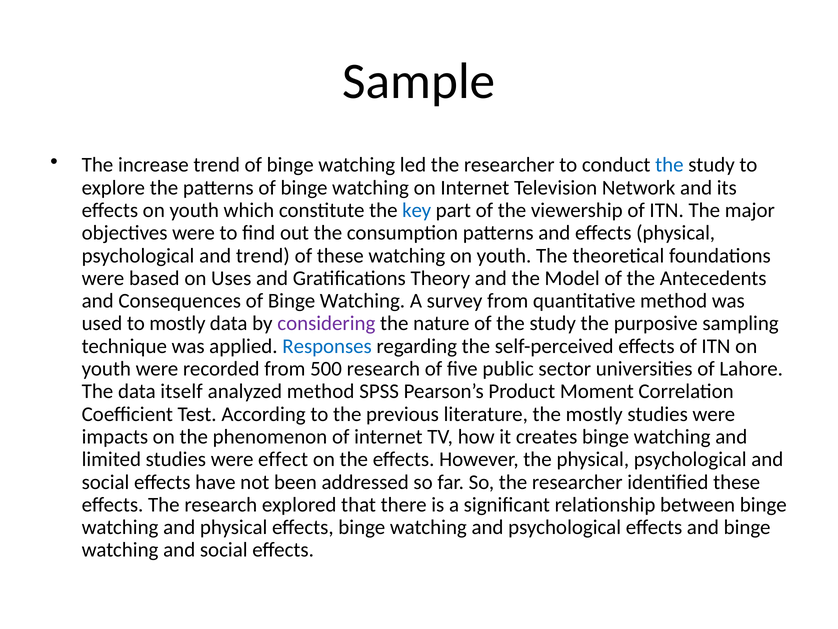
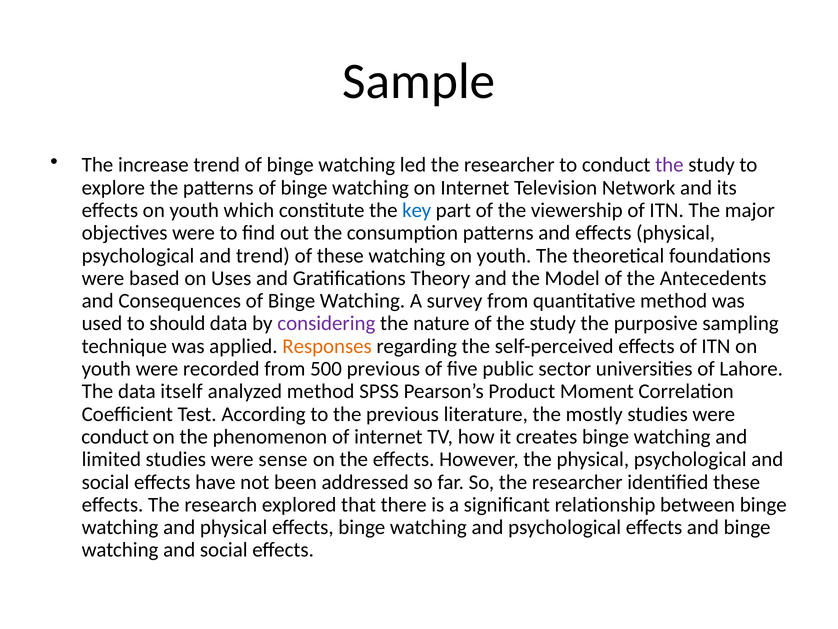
the at (669, 165) colour: blue -> purple
to mostly: mostly -> should
Responses colour: blue -> orange
500 research: research -> previous
impacts at (115, 436): impacts -> conduct
effect: effect -> sense
